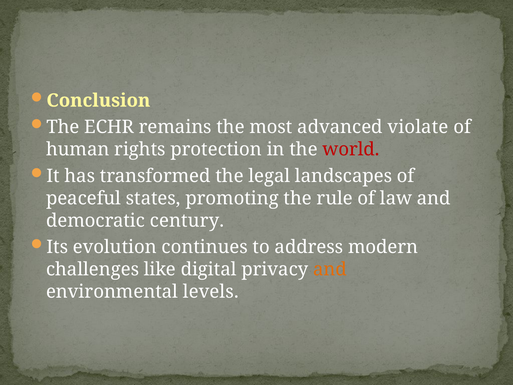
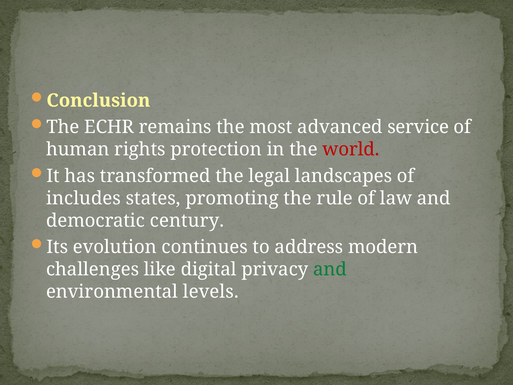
violate: violate -> service
peaceful: peaceful -> includes
and at (330, 269) colour: orange -> green
